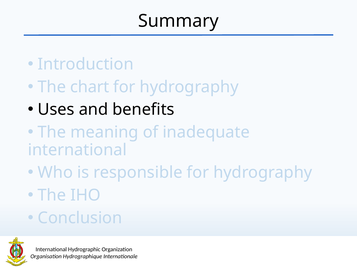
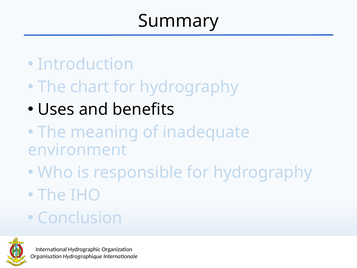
international at (77, 150): international -> environment
